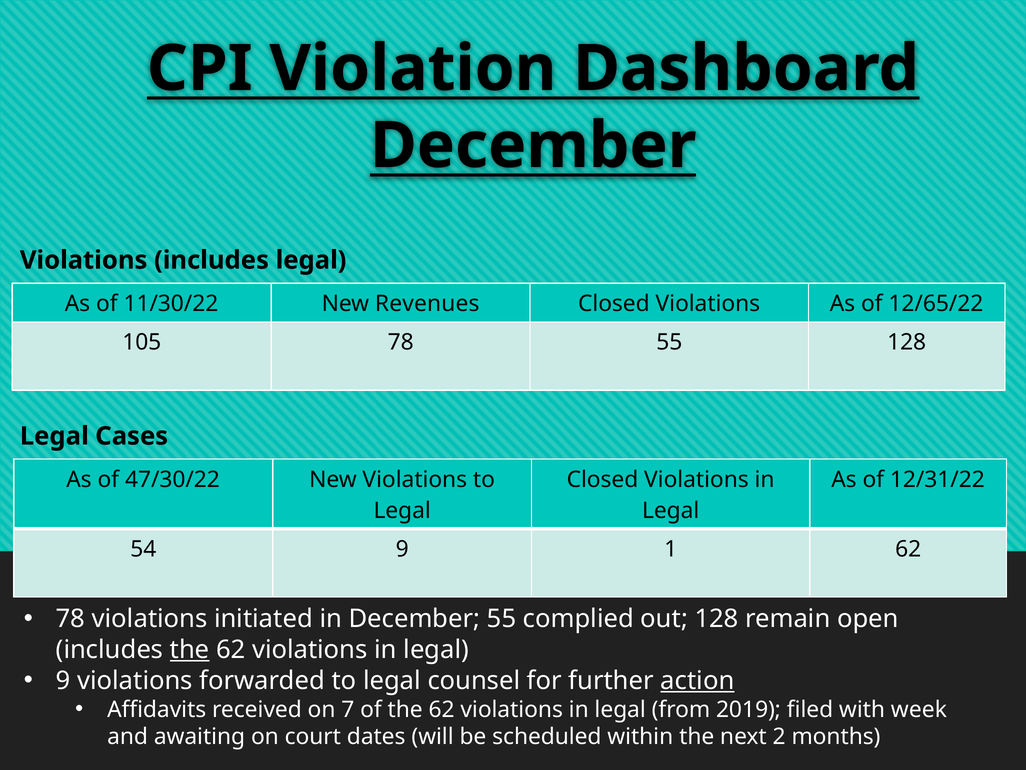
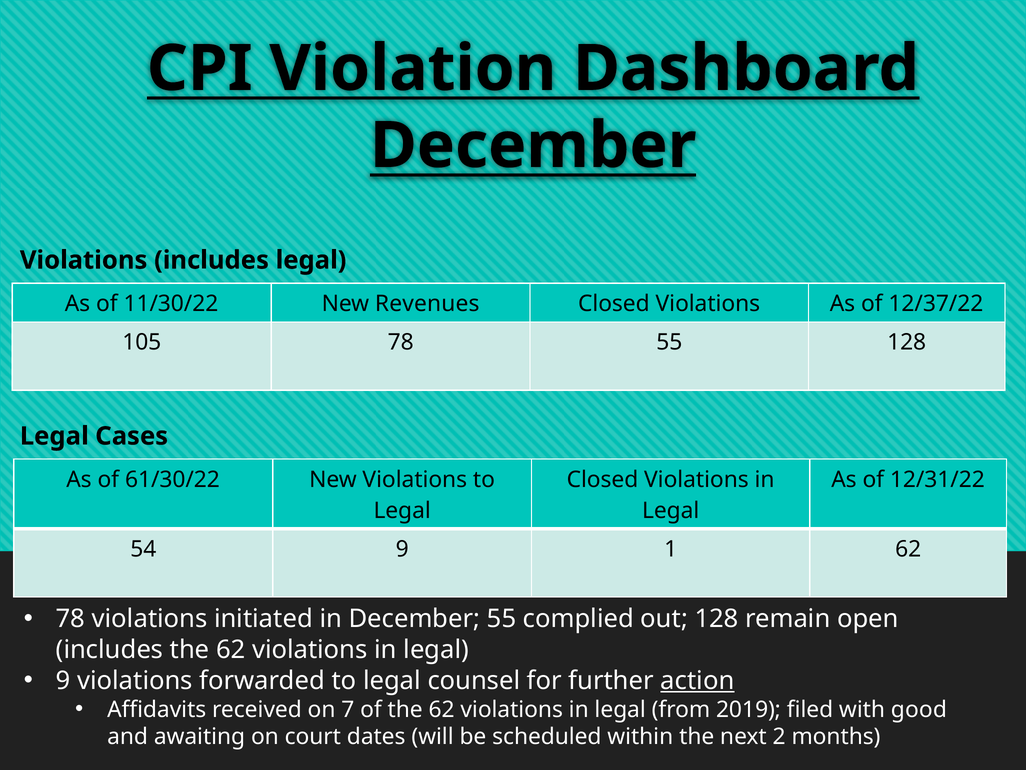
12/65/22: 12/65/22 -> 12/37/22
47/30/22: 47/30/22 -> 61/30/22
the at (190, 649) underline: present -> none
week: week -> good
